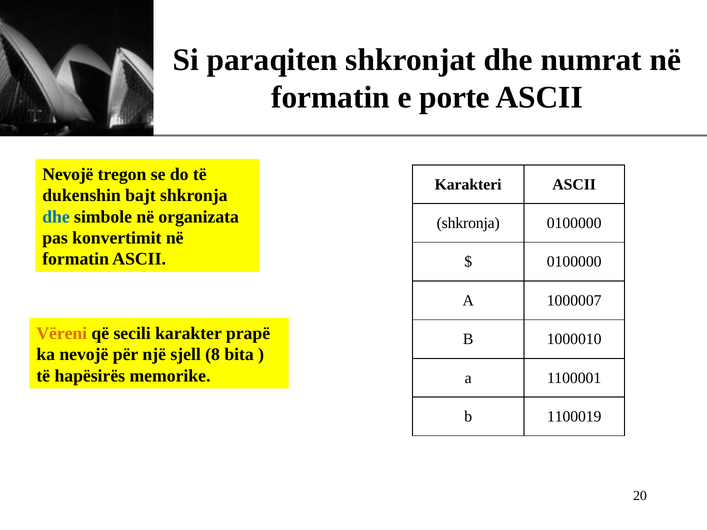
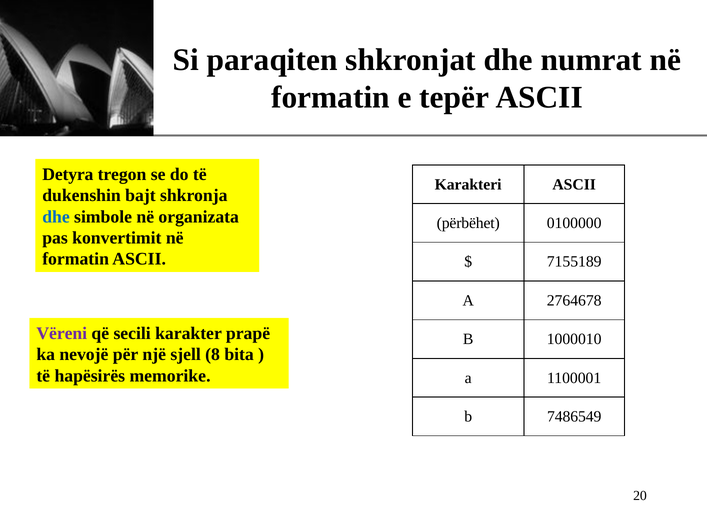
porte: porte -> tepër
Nevojë at (68, 174): Nevojë -> Detyra
shkronja at (468, 223): shkronja -> përbëhet
0100000 at (574, 262): 0100000 -> 7155189
1000007: 1000007 -> 2764678
Vëreni colour: orange -> purple
1100019: 1100019 -> 7486549
